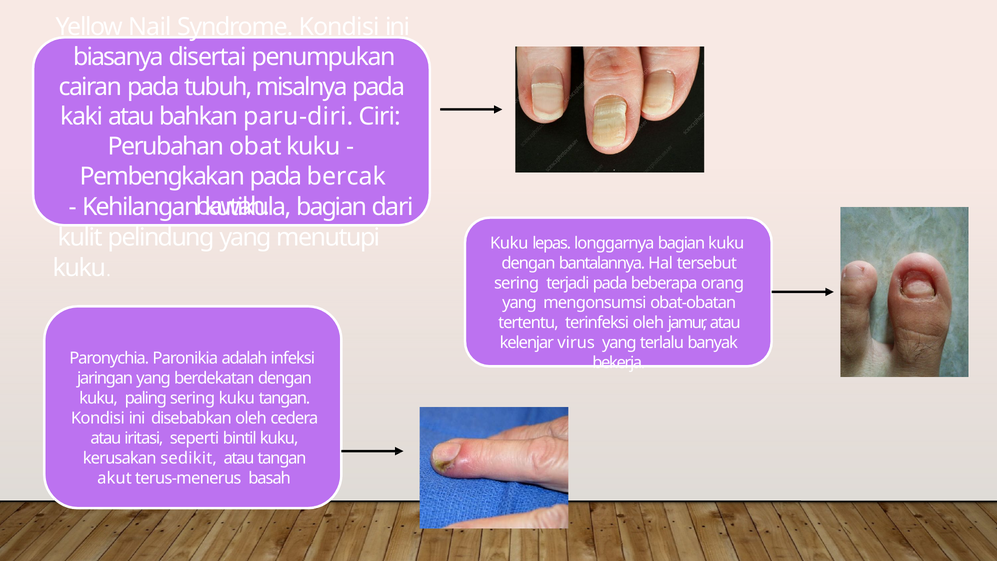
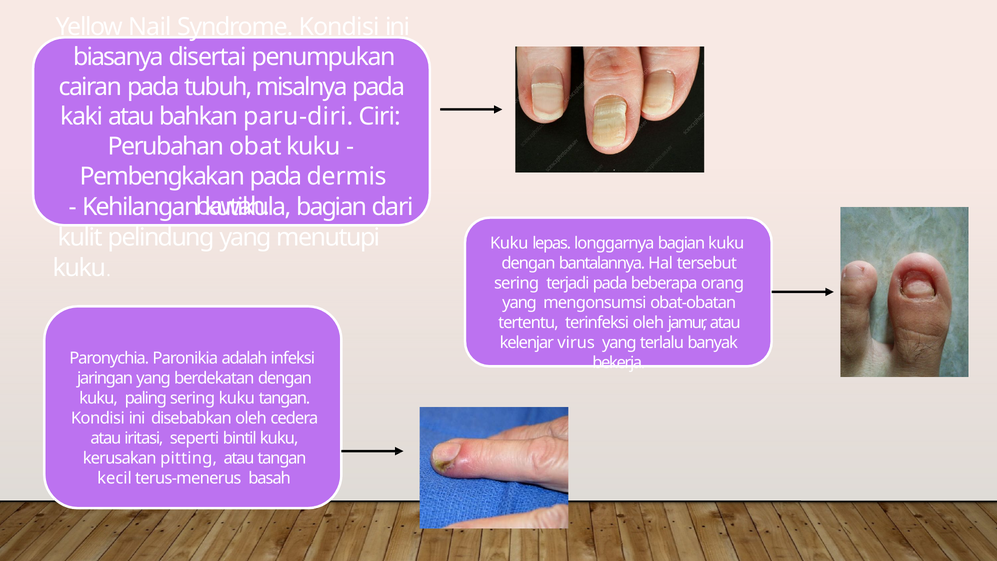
bercak: bercak -> dermis
sedikit: sedikit -> pitting
akut: akut -> kecil
